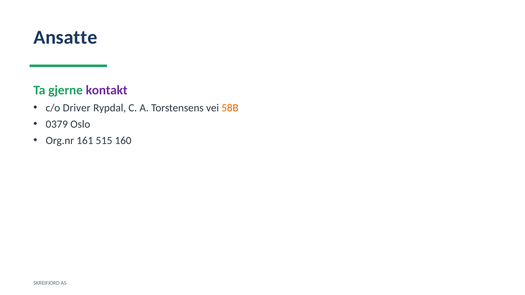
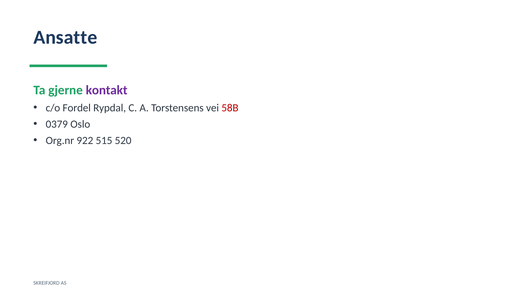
Driver: Driver -> Fordel
58B colour: orange -> red
161: 161 -> 922
160: 160 -> 520
